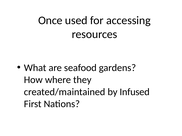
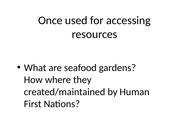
Infused: Infused -> Human
